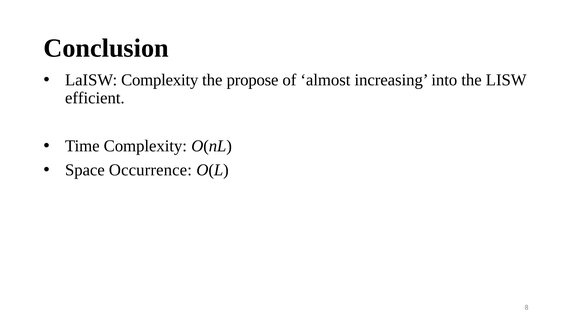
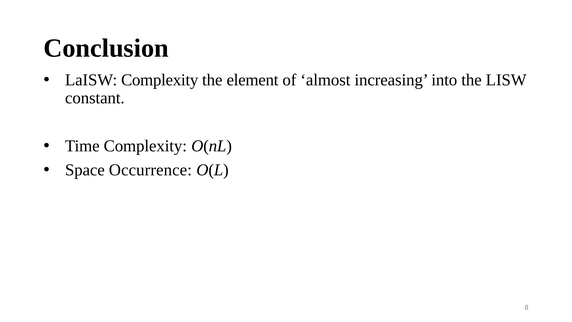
propose: propose -> element
efficient: efficient -> constant
